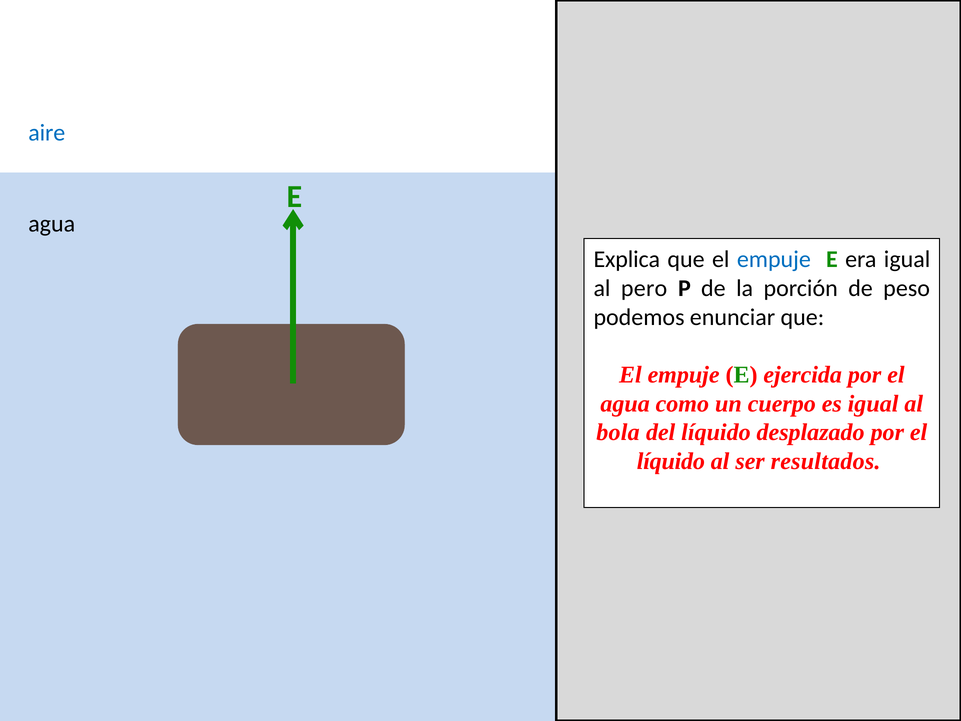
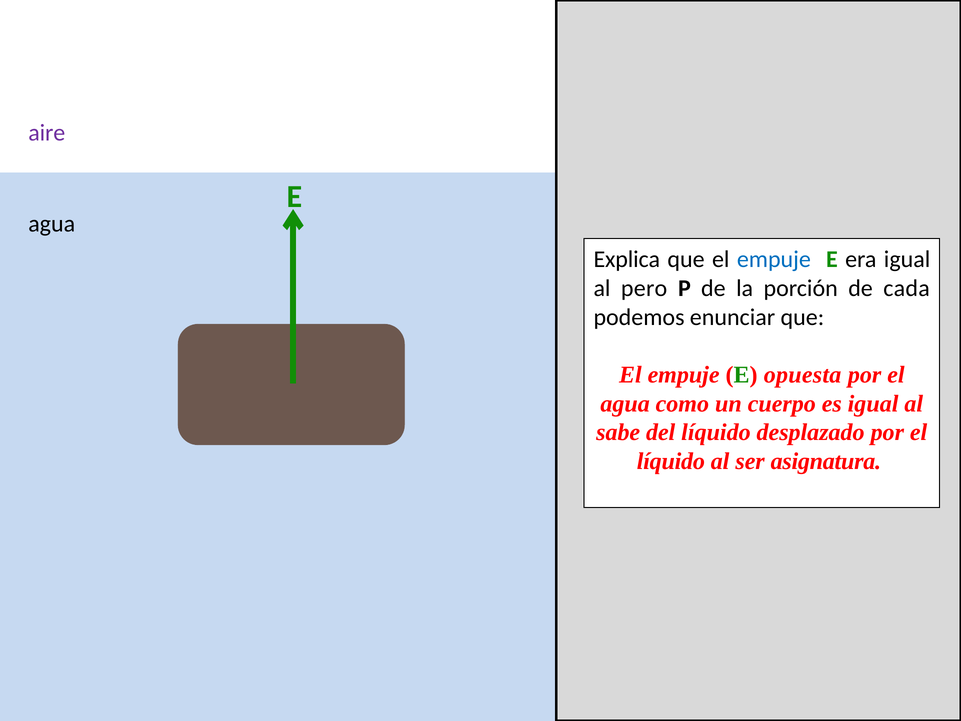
aire colour: blue -> purple
peso: peso -> cada
ejercida: ejercida -> opuesta
bola: bola -> sabe
resultados: resultados -> asignatura
